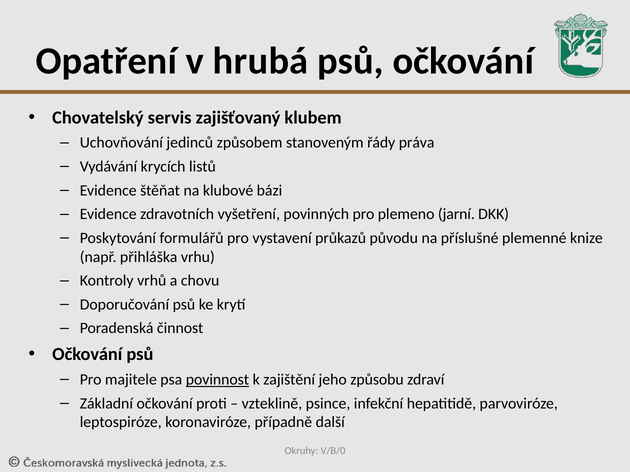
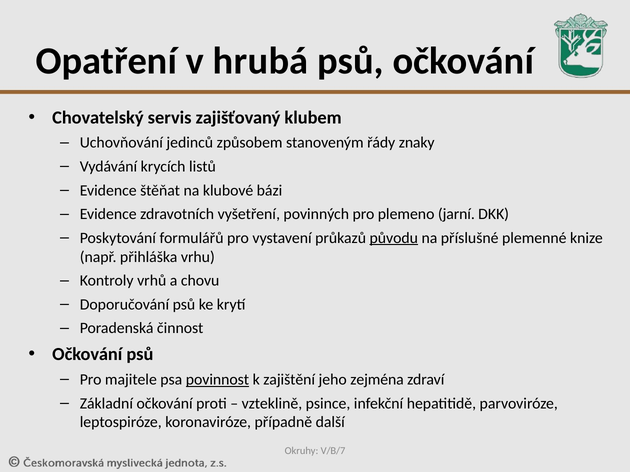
práva: práva -> znaky
původu underline: none -> present
způsobu: způsobu -> zejména
V/B/0: V/B/0 -> V/B/7
